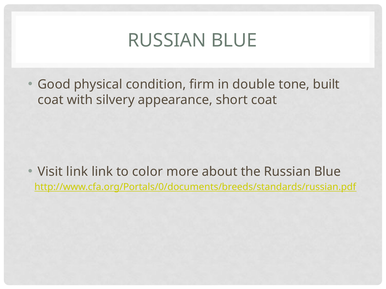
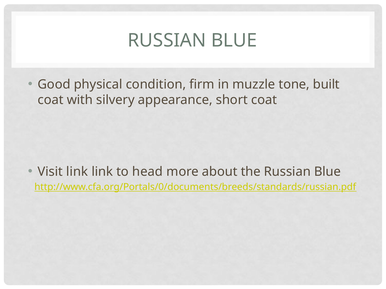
double: double -> muzzle
color: color -> head
